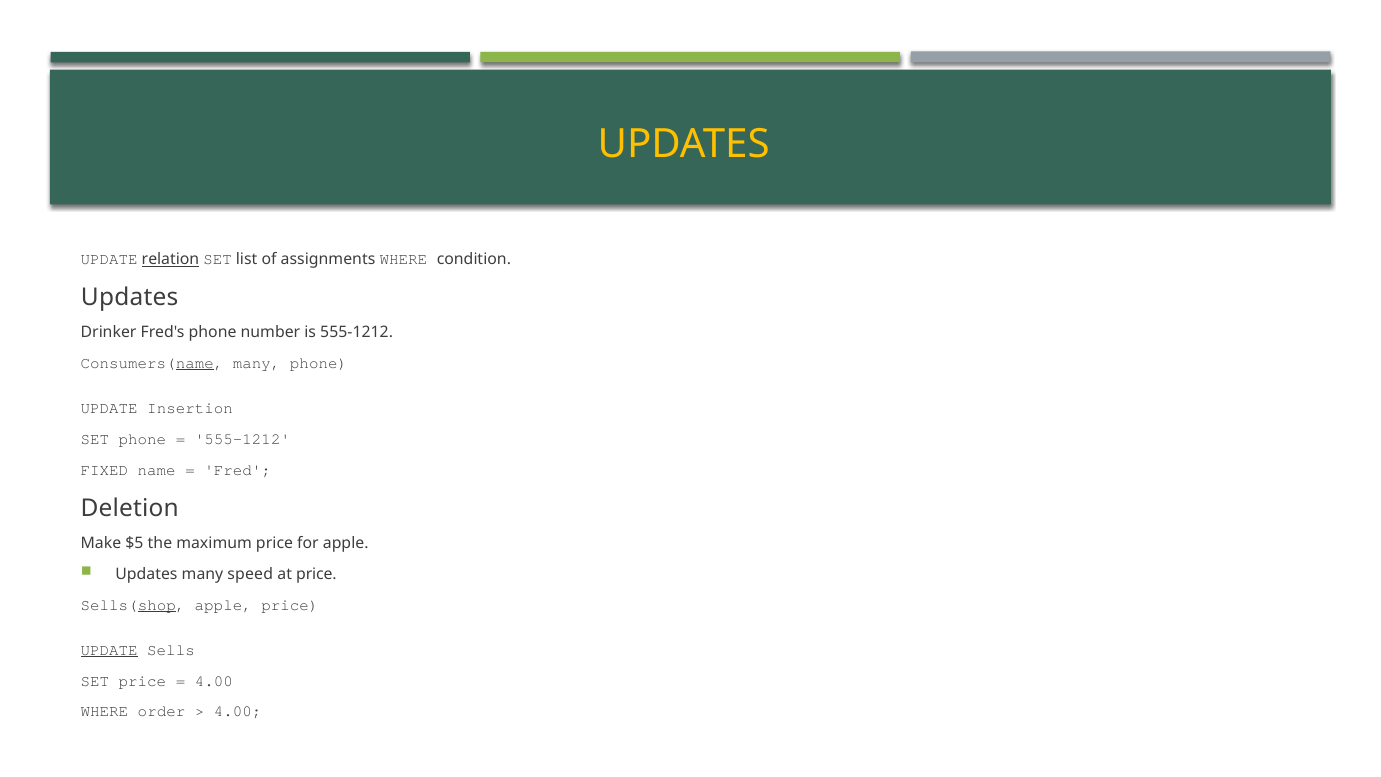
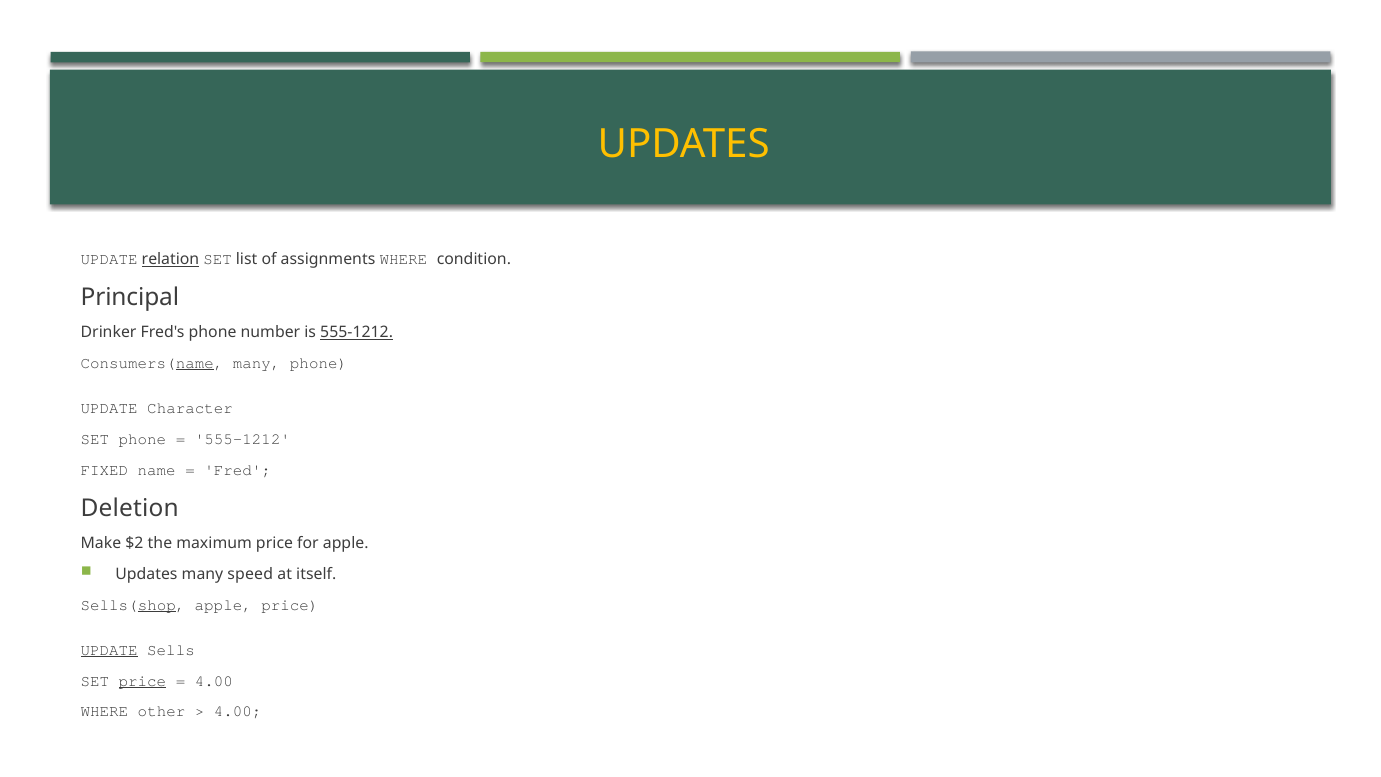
Updates at (130, 297): Updates -> Principal
555-1212 at (357, 332) underline: none -> present
Insertion: Insertion -> Character
$5: $5 -> $2
at price: price -> itself
price at (142, 681) underline: none -> present
order: order -> other
